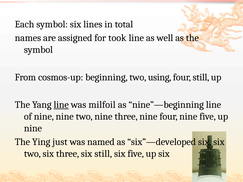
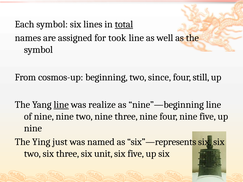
total underline: none -> present
using: using -> since
milfoil: milfoil -> realize
six”—developed: six”—developed -> six”—represents
six still: still -> unit
